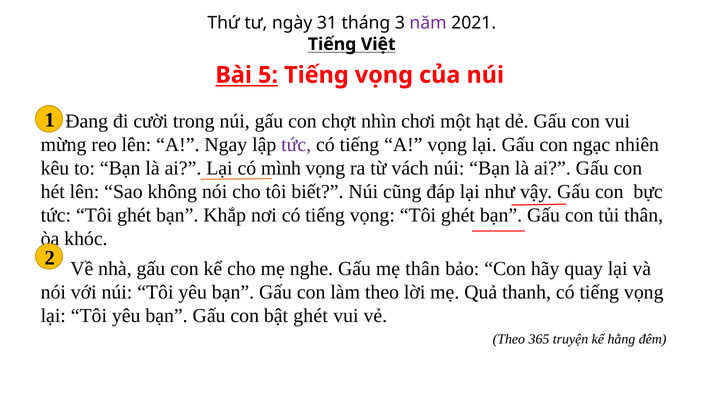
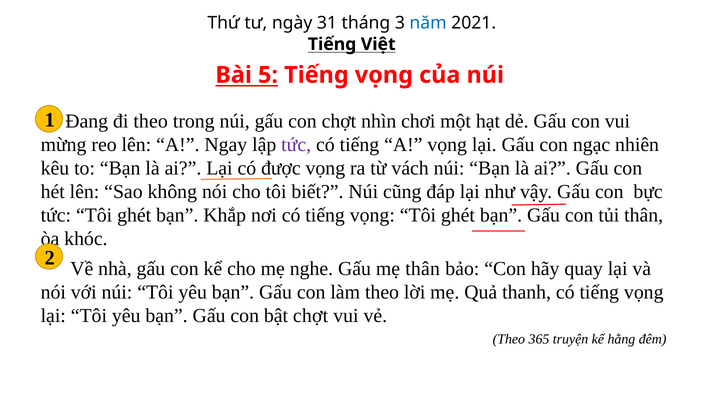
năm colour: purple -> blue
đi cười: cười -> theo
mình: mình -> được
bật ghét: ghét -> chợt
